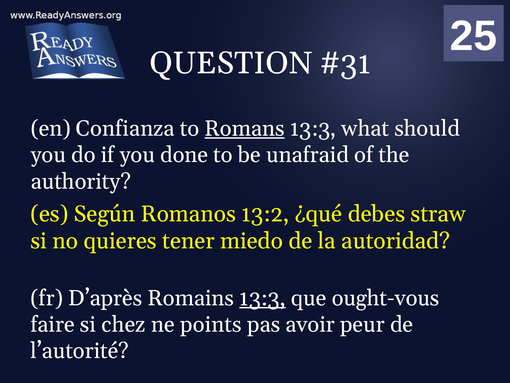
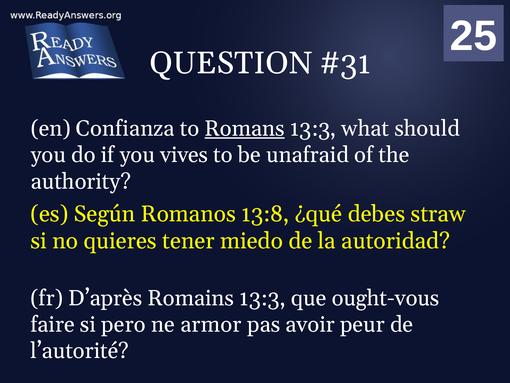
done: done -> vives
13:2: 13:2 -> 13:8
13:3 at (262, 298) underline: present -> none
chez: chez -> pero
points: points -> armor
